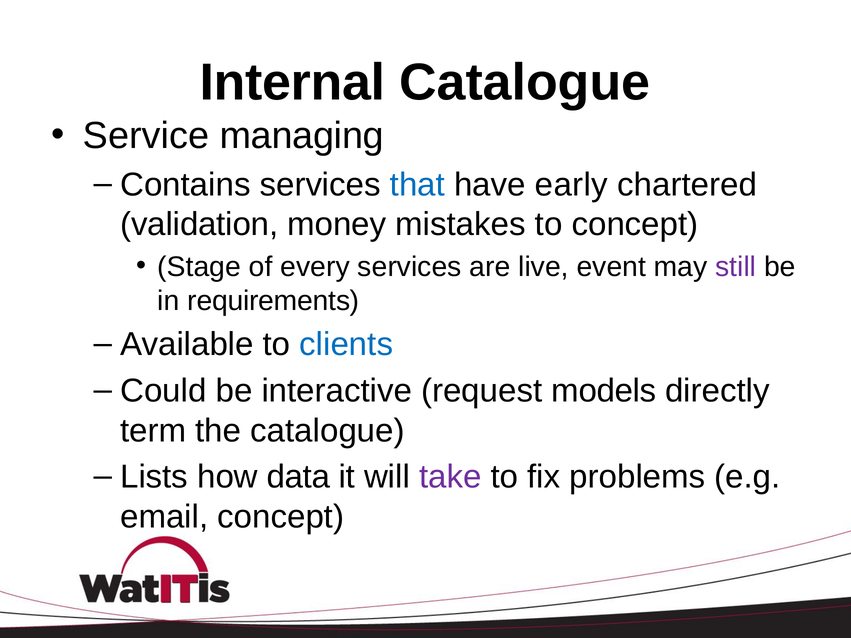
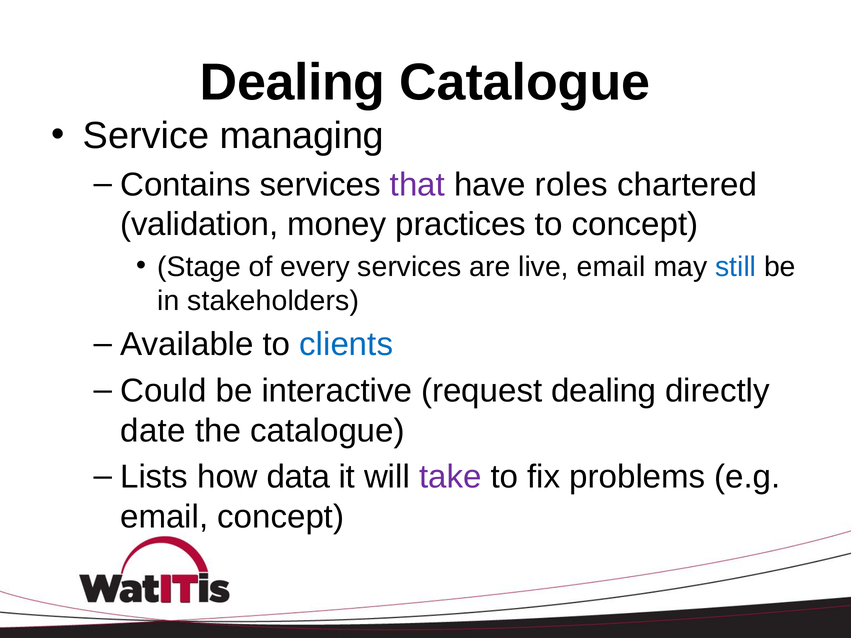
Internal at (292, 82): Internal -> Dealing
that colour: blue -> purple
early: early -> roles
mistakes: mistakes -> practices
live event: event -> email
still colour: purple -> blue
requirements: requirements -> stakeholders
request models: models -> dealing
term: term -> date
